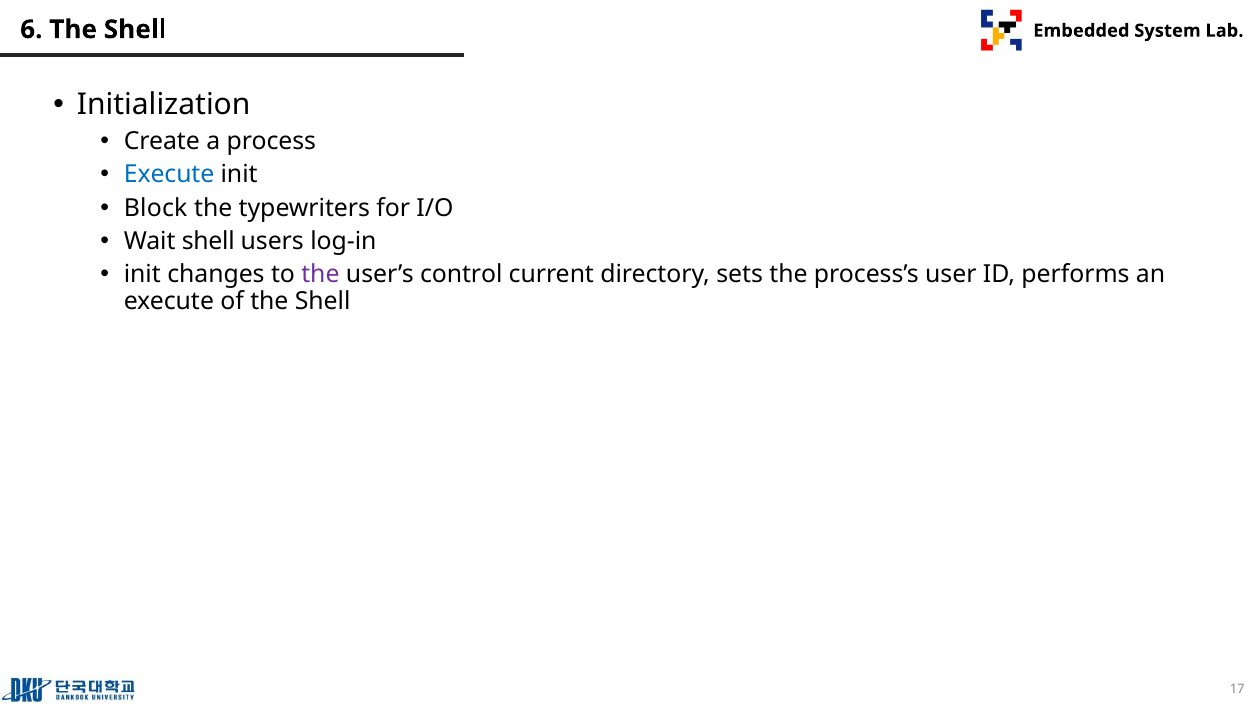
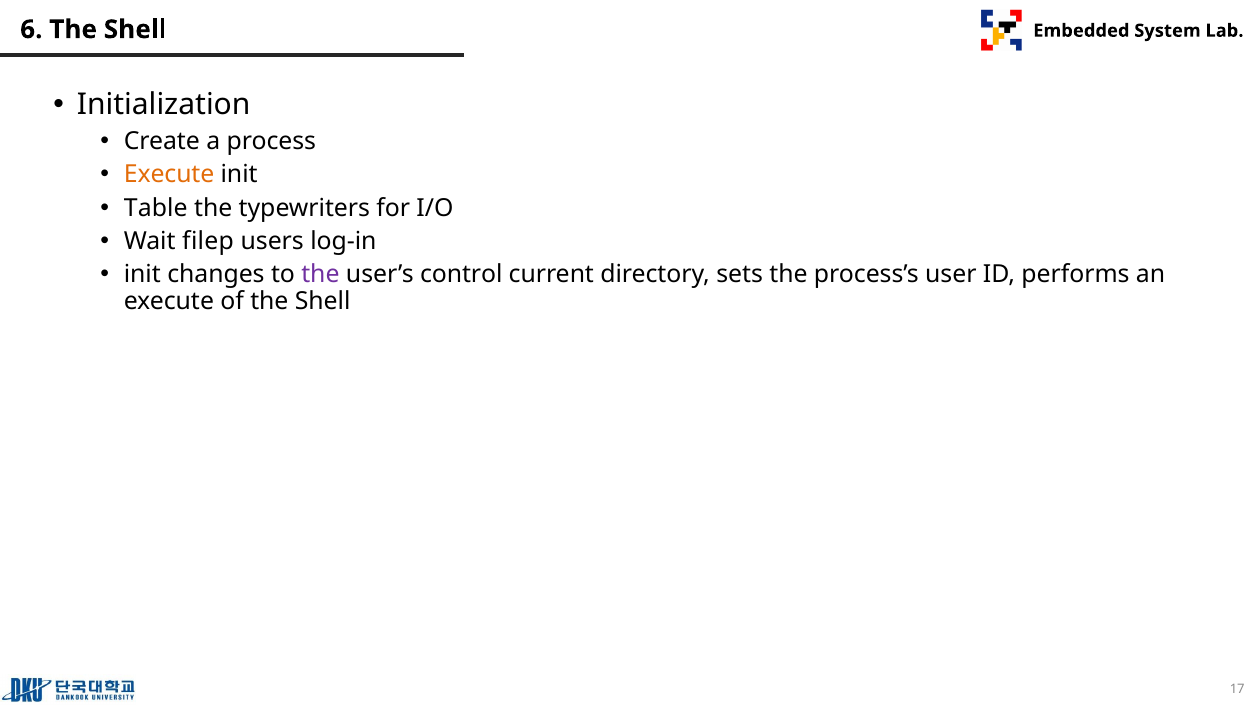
Execute at (169, 175) colour: blue -> orange
Block: Block -> Table
Wait shell: shell -> filep
